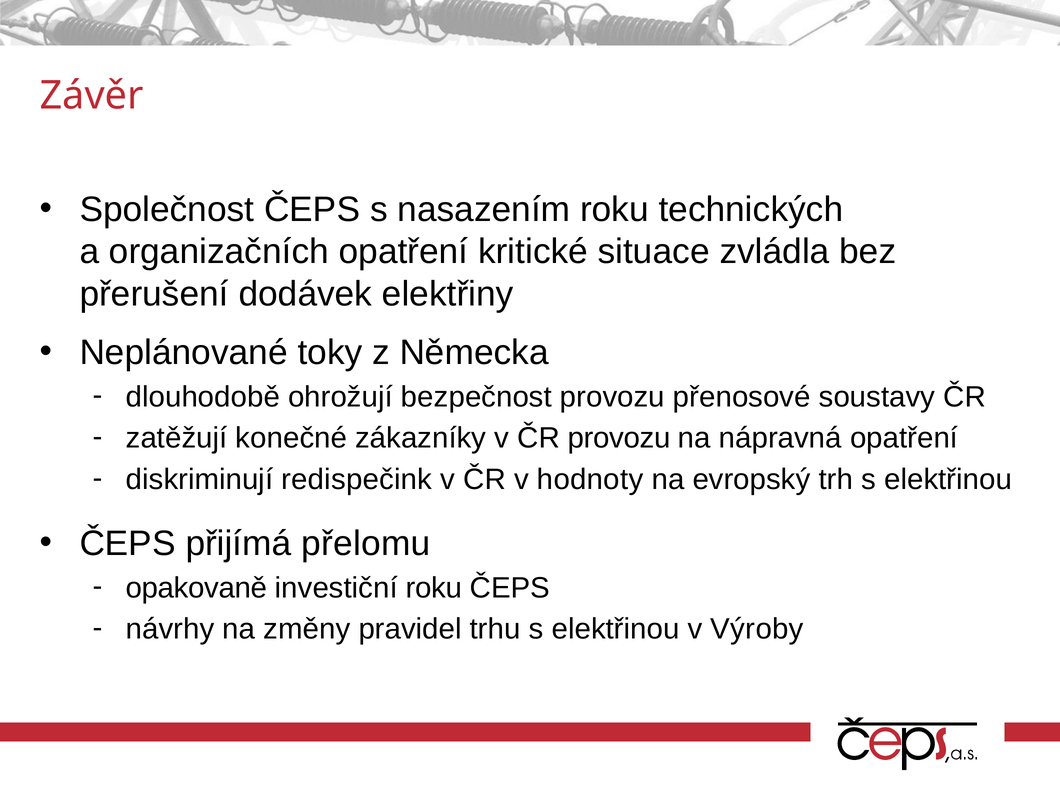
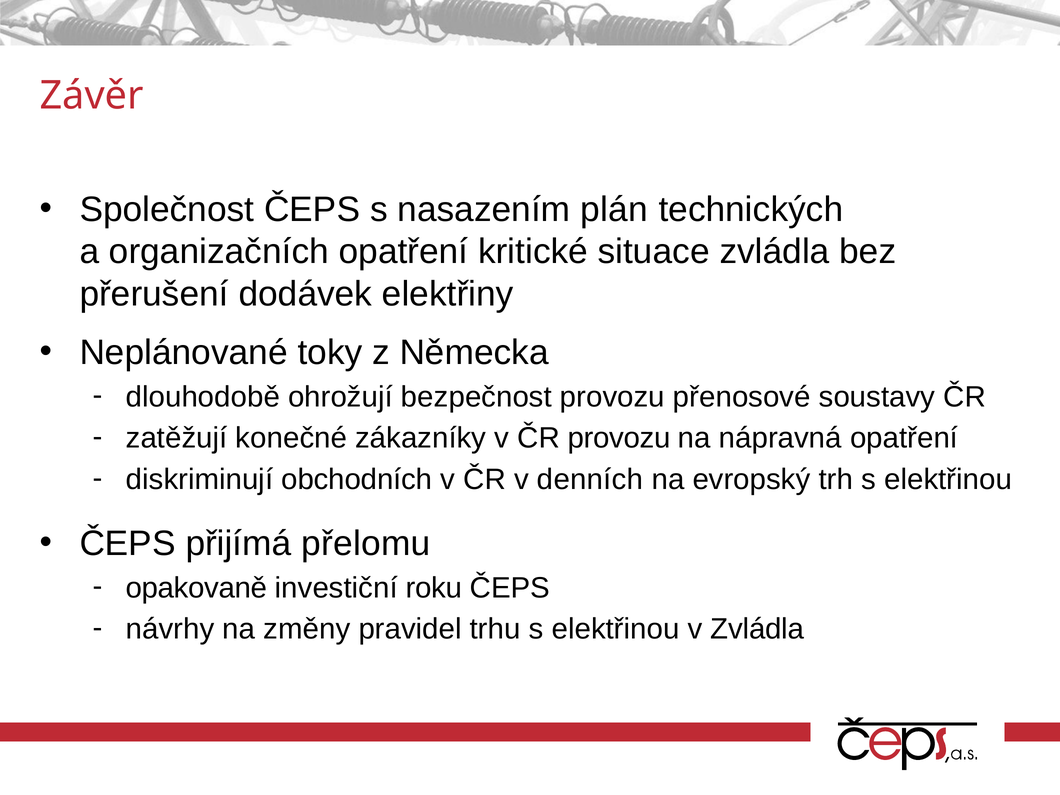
nasazením roku: roku -> plán
redispečink: redispečink -> obchodních
hodnoty: hodnoty -> denních
v Výroby: Výroby -> Zvládla
